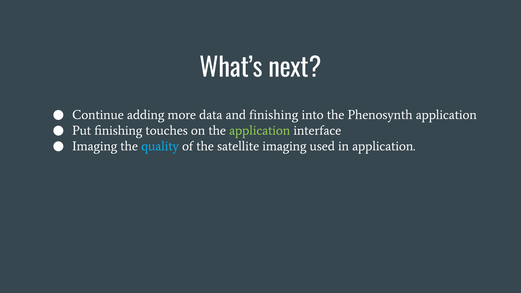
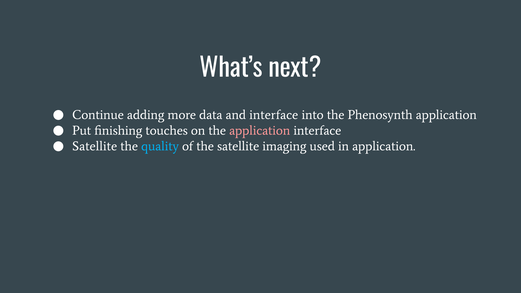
and finishing: finishing -> interface
application at (260, 131) colour: light green -> pink
Imaging at (95, 146): Imaging -> Satellite
